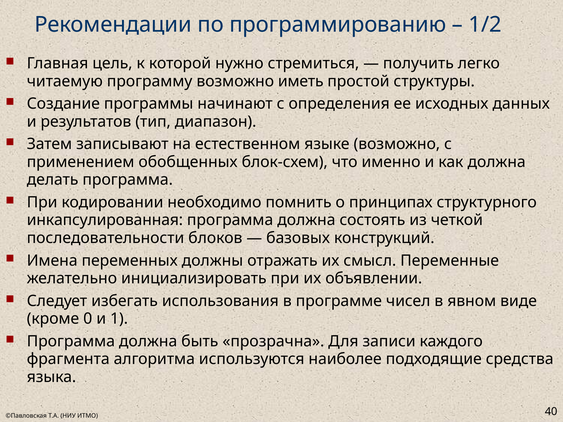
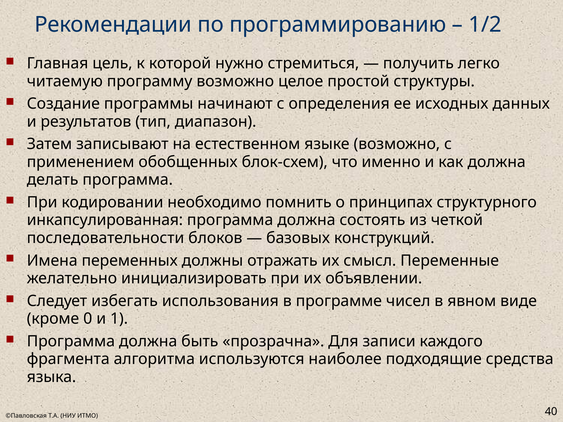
иметь: иметь -> целое
